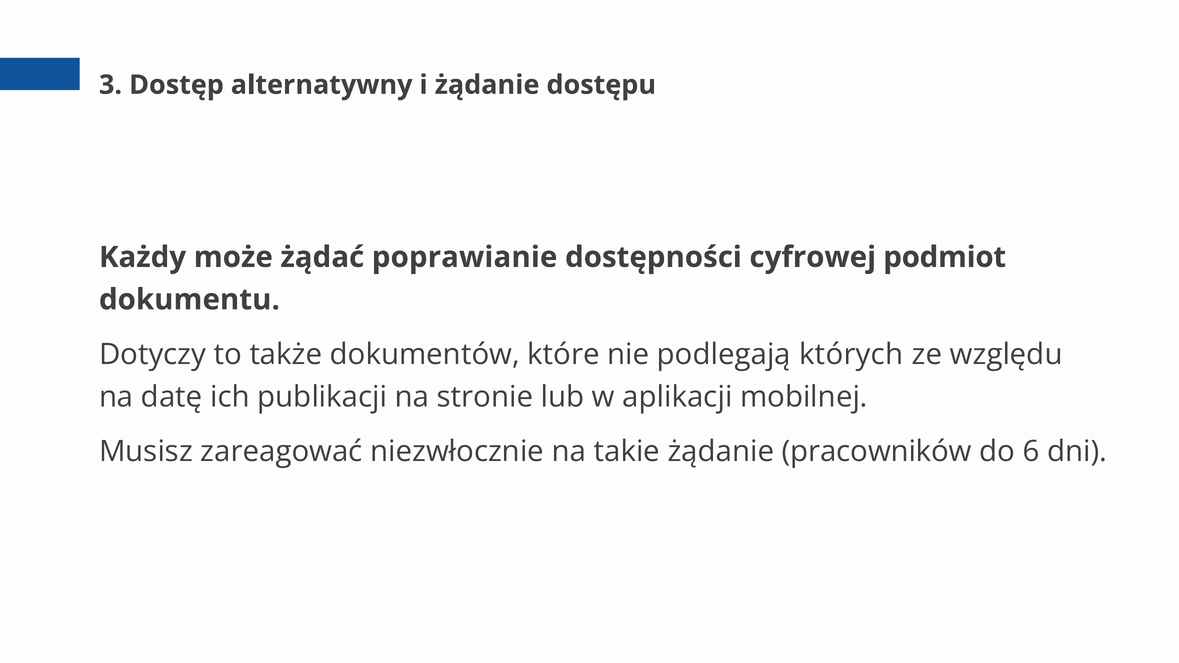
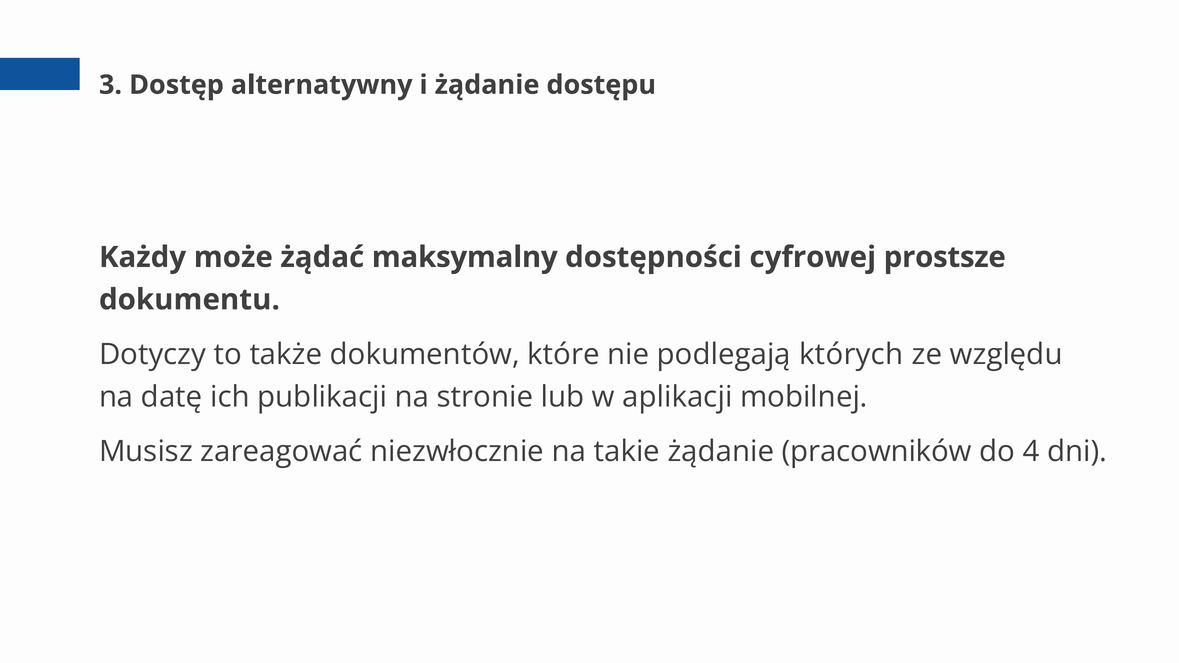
poprawianie: poprawianie -> maksymalny
podmiot: podmiot -> prostsze
6: 6 -> 4
